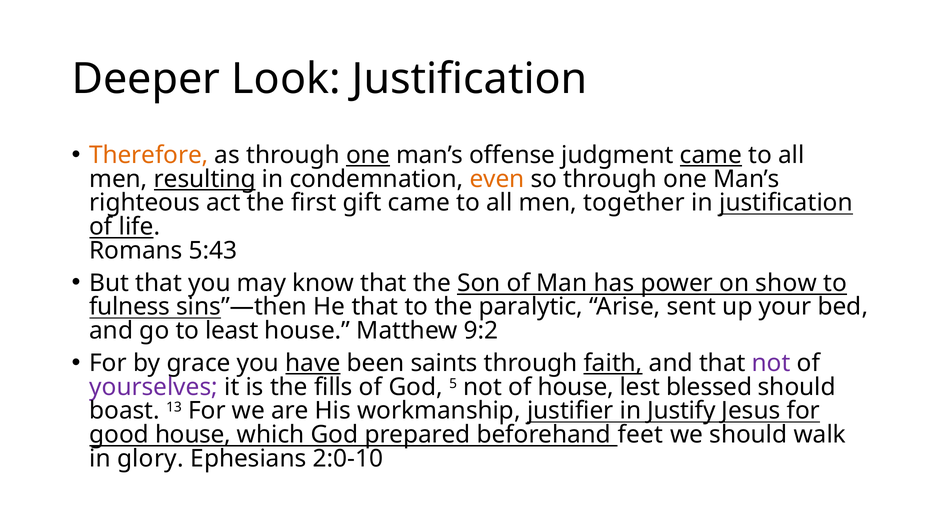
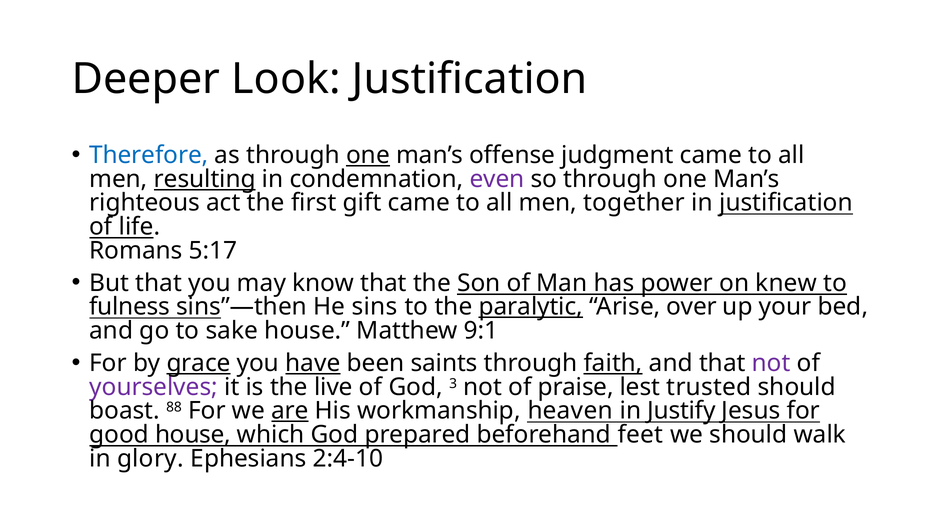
Therefore colour: orange -> blue
came at (711, 155) underline: present -> none
even colour: orange -> purple
5:43: 5:43 -> 5:17
show: show -> knew
He that: that -> sins
paralytic underline: none -> present
sent: sent -> over
least: least -> sake
9:2: 9:2 -> 9:1
grace underline: none -> present
fills: fills -> live
5: 5 -> 3
of house: house -> praise
blessed: blessed -> trusted
13: 13 -> 88
are underline: none -> present
justifier: justifier -> heaven
2:0-10: 2:0-10 -> 2:4-10
